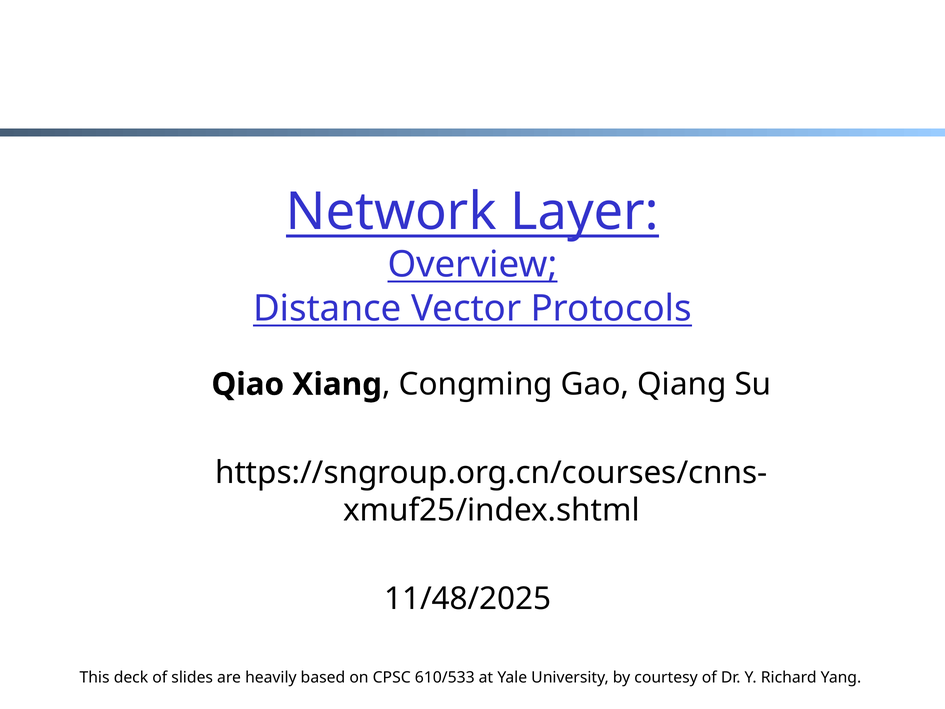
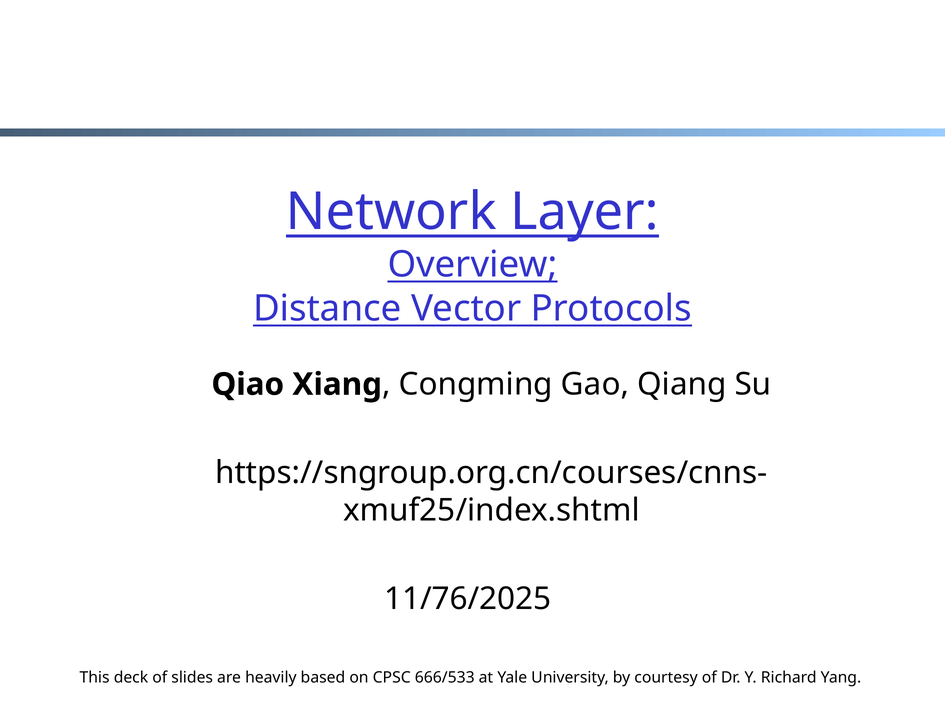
11/48/2025: 11/48/2025 -> 11/76/2025
610/533: 610/533 -> 666/533
